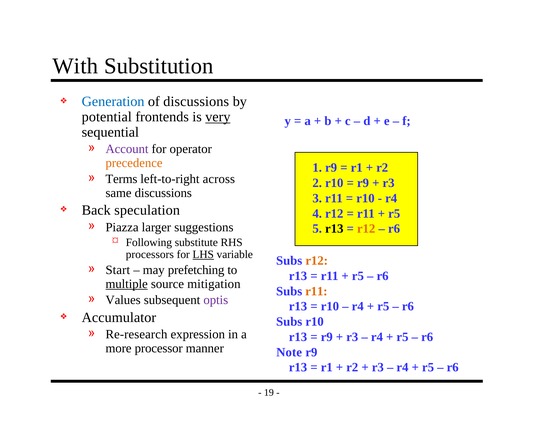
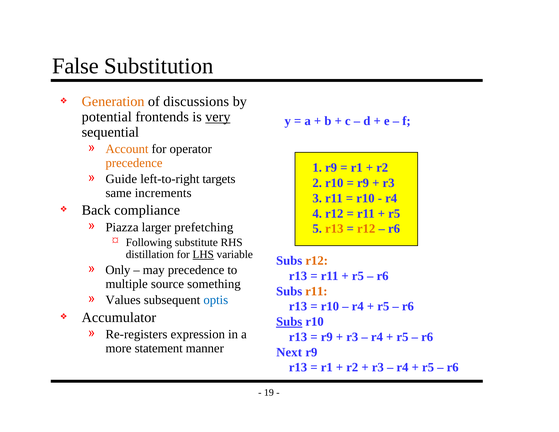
With: With -> False
Generation colour: blue -> orange
Account colour: purple -> orange
Terms: Terms -> Guide
across: across -> targets
same discussions: discussions -> increments
speculation: speculation -> compliance
suggestions: suggestions -> prefetching
r13 at (334, 229) colour: black -> orange
processors: processors -> distillation
Start: Start -> Only
may prefetching: prefetching -> precedence
multiple underline: present -> none
mitigation: mitigation -> something
optis colour: purple -> blue
Subs at (289, 322) underline: none -> present
Re-research: Re-research -> Re-registers
processor: processor -> statement
Note: Note -> Next
